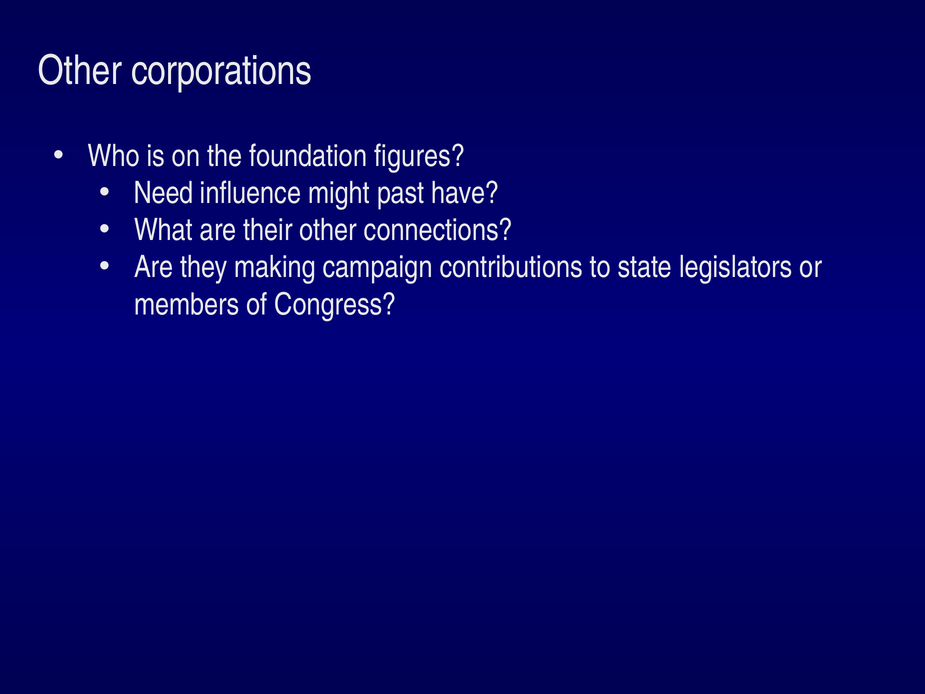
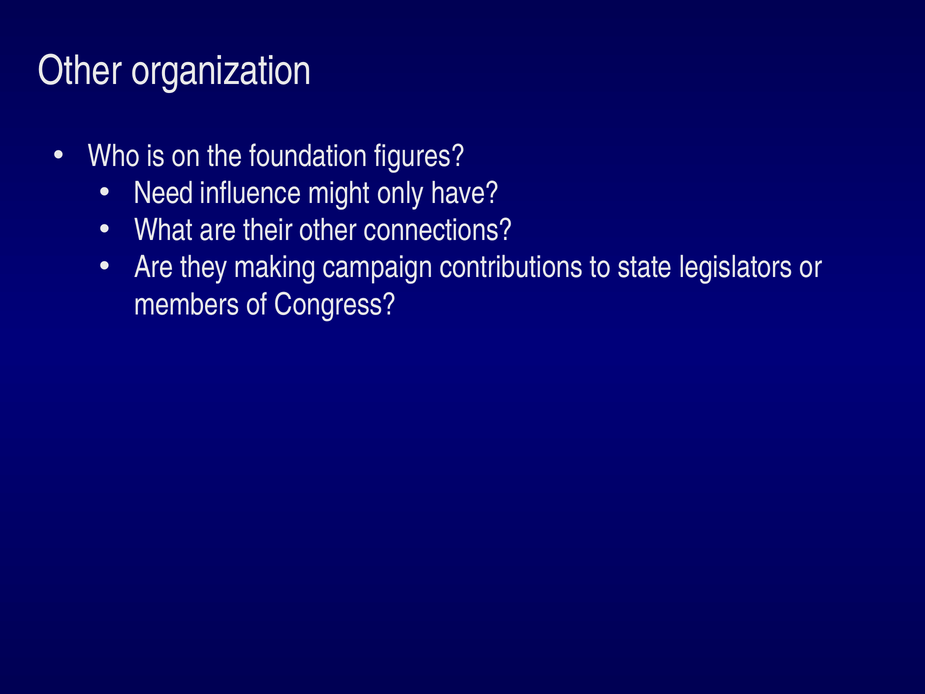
corporations: corporations -> organization
past: past -> only
